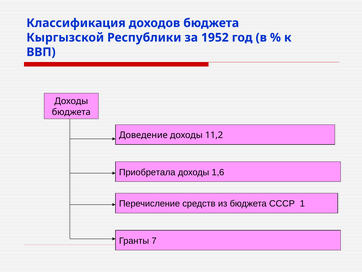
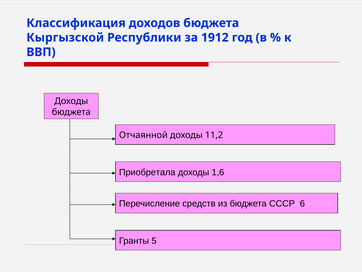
1952: 1952 -> 1912
Доведение: Доведение -> Отчаянной
1: 1 -> 6
7: 7 -> 5
